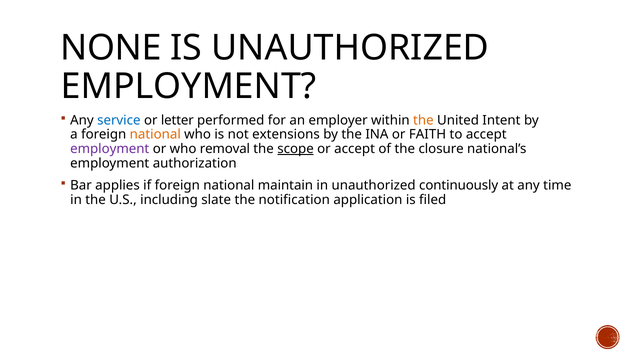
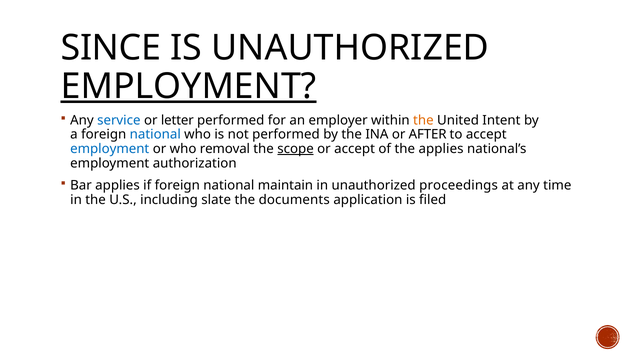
NONE: NONE -> SINCE
EMPLOYMENT at (189, 86) underline: none -> present
national at (155, 135) colour: orange -> blue
not extensions: extensions -> performed
FAITH: FAITH -> AFTER
employment at (110, 149) colour: purple -> blue
the closure: closure -> applies
continuously: continuously -> proceedings
notification: notification -> documents
